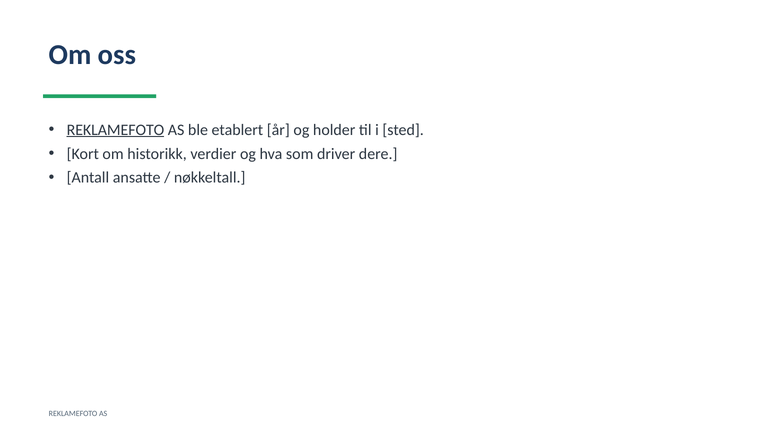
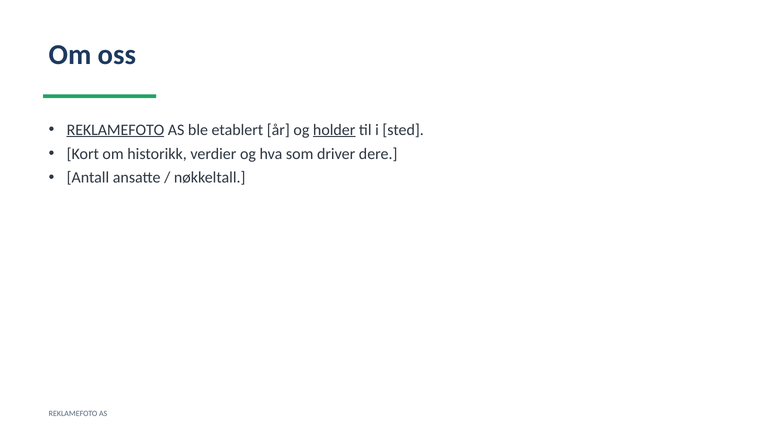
holder underline: none -> present
